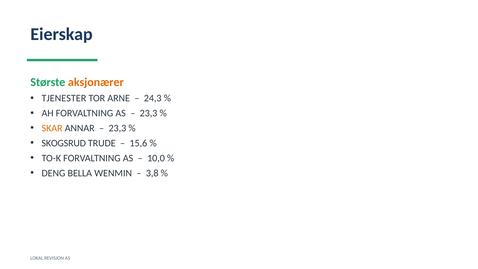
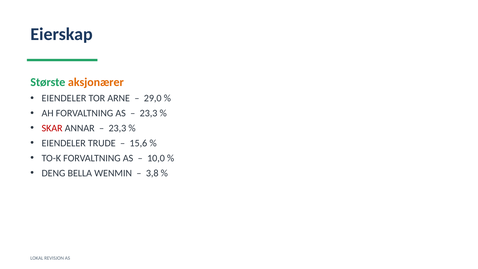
TJENESTER at (64, 98): TJENESTER -> EIENDELER
24,3: 24,3 -> 29,0
SKAR colour: orange -> red
SKOGSRUD at (64, 143): SKOGSRUD -> EIENDELER
